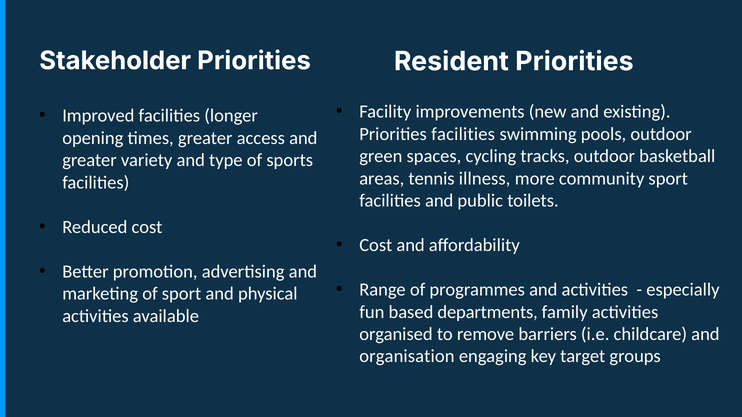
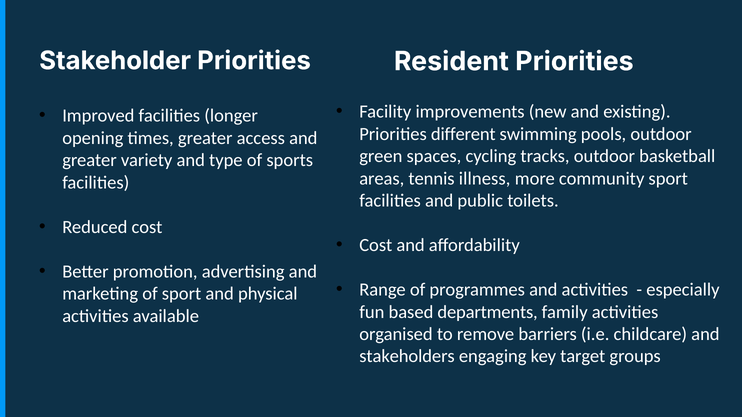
Priorities facilities: facilities -> different
organisation: organisation -> stakeholders
